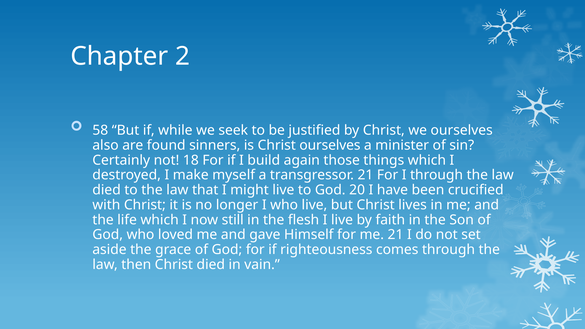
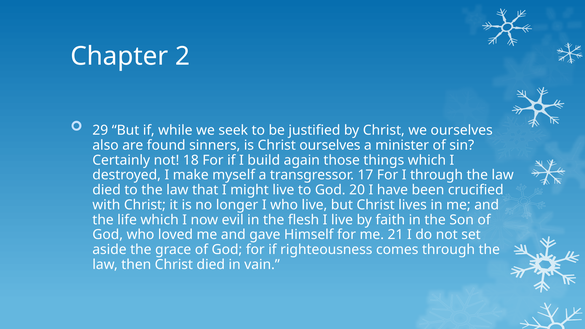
58: 58 -> 29
transgressor 21: 21 -> 17
still: still -> evil
